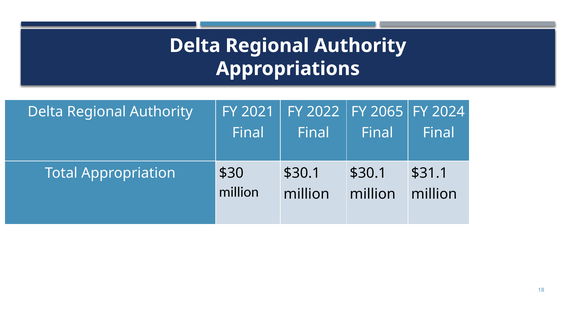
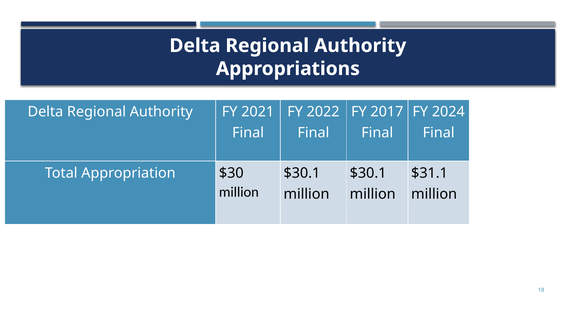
2065: 2065 -> 2017
